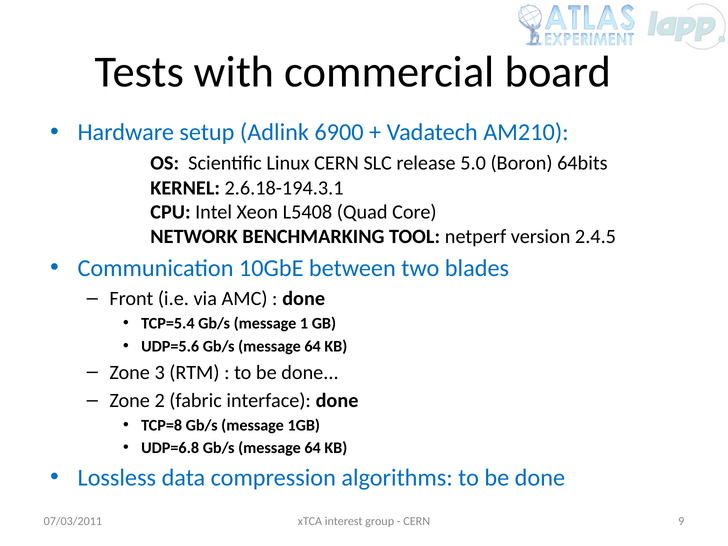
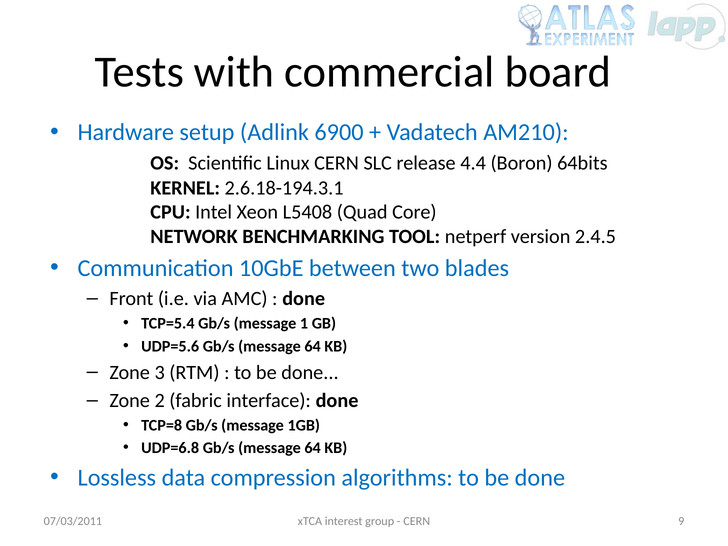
5.0: 5.0 -> 4.4
